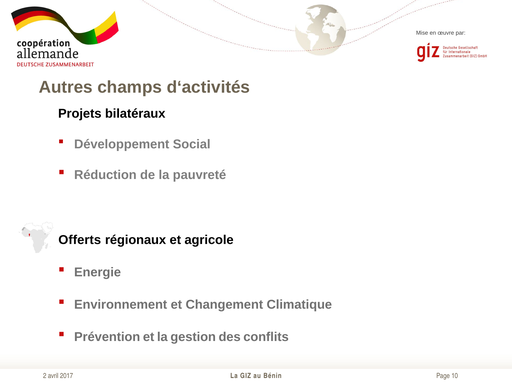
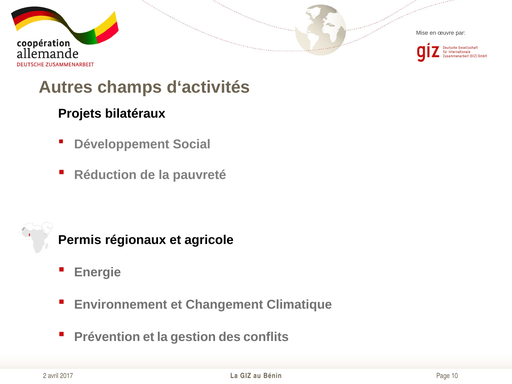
Offerts: Offerts -> Permis
